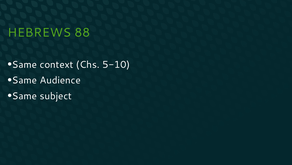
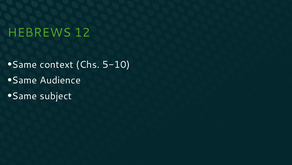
88: 88 -> 12
